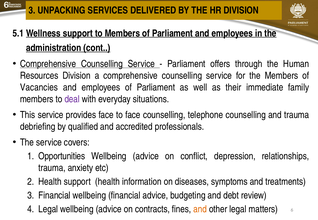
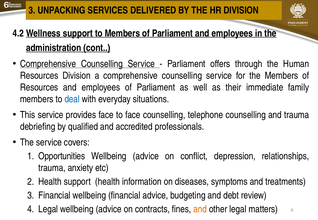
5.1: 5.1 -> 4.2
Vacancies at (39, 87): Vacancies -> Resources
deal colour: purple -> blue
